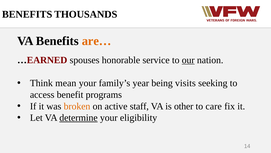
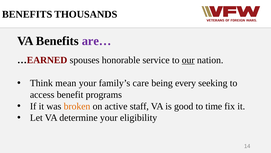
are… colour: orange -> purple
year: year -> care
visits: visits -> every
other: other -> good
care: care -> time
determine underline: present -> none
